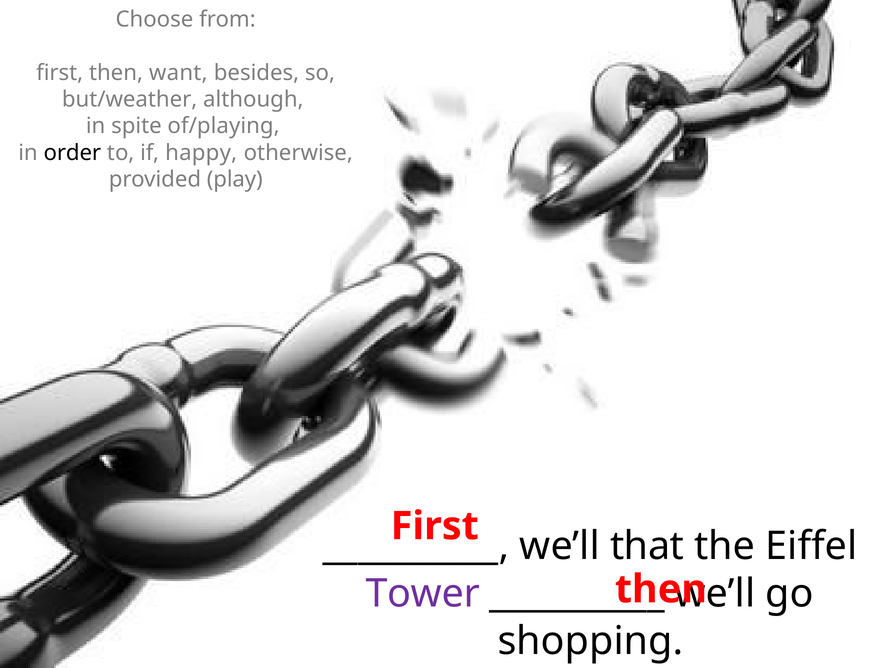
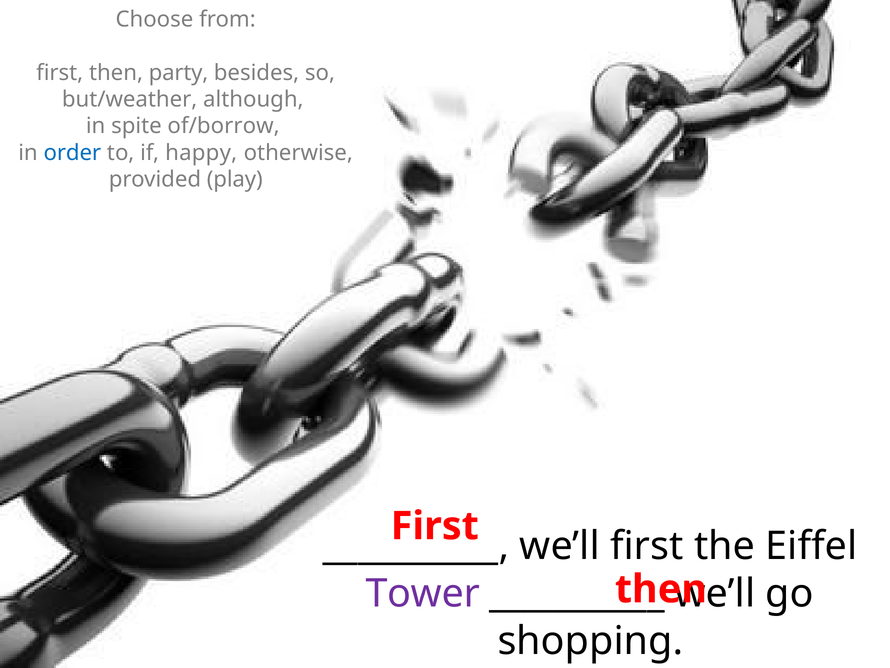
want: want -> party
of/playing: of/playing -> of/borrow
order colour: black -> blue
we’ll that: that -> first
